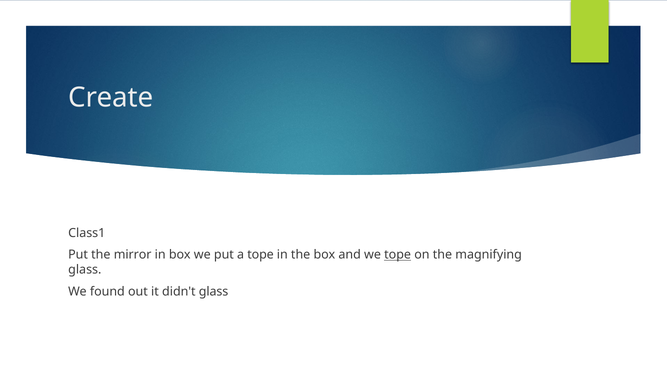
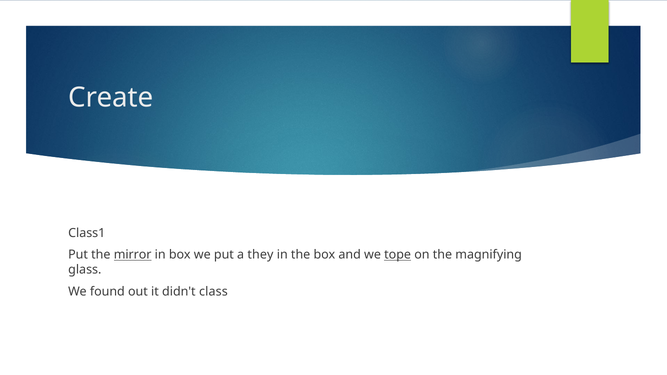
mirror underline: none -> present
a tope: tope -> they
didn't glass: glass -> class
